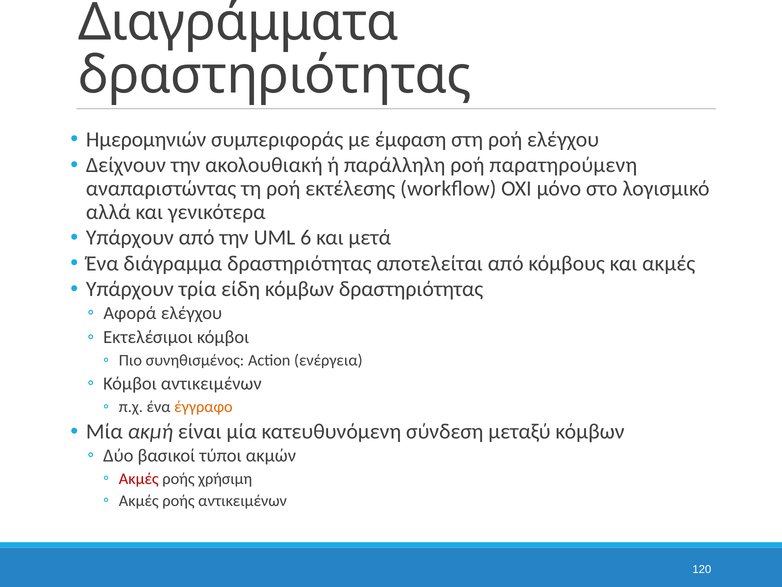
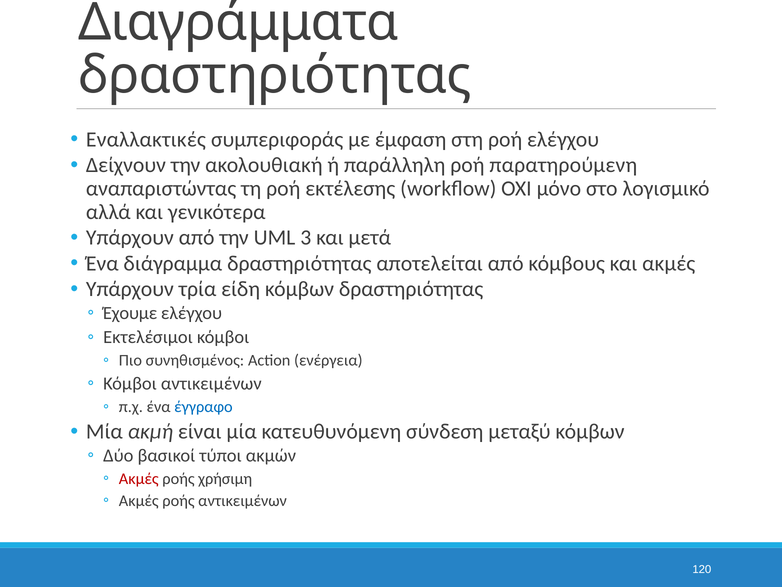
Ημερομηνιών: Ημερομηνιών -> Εναλλακτικές
6: 6 -> 3
Αφορά: Αφορά -> Έχουμε
έγγραφο colour: orange -> blue
